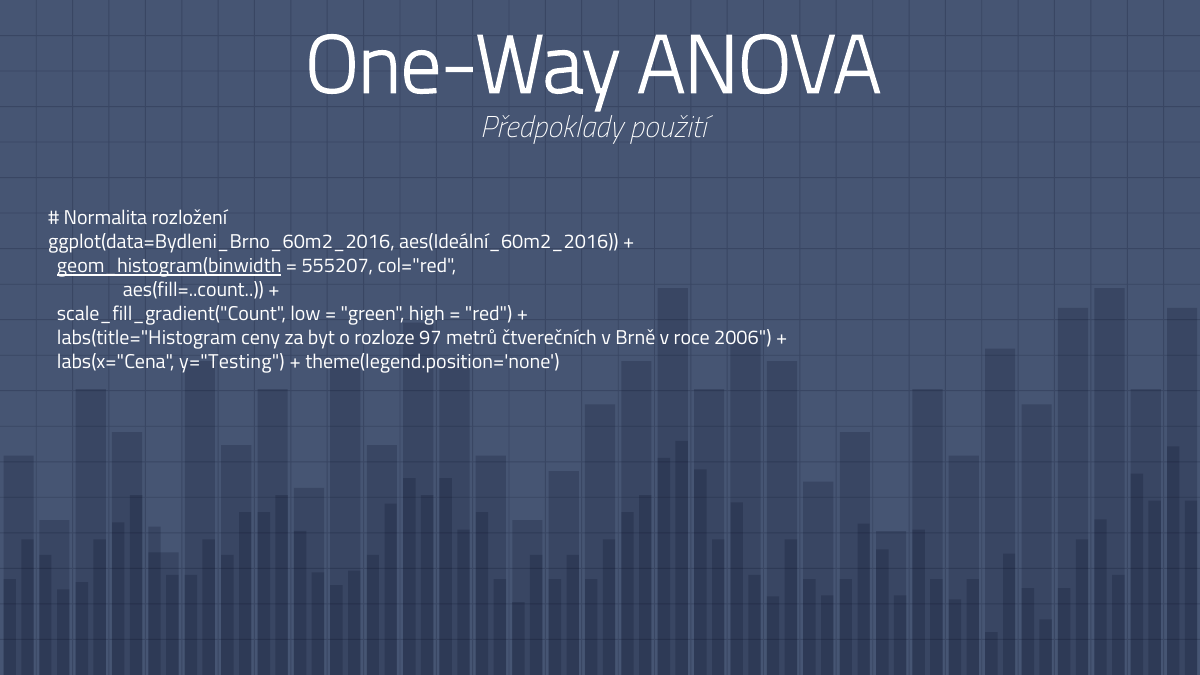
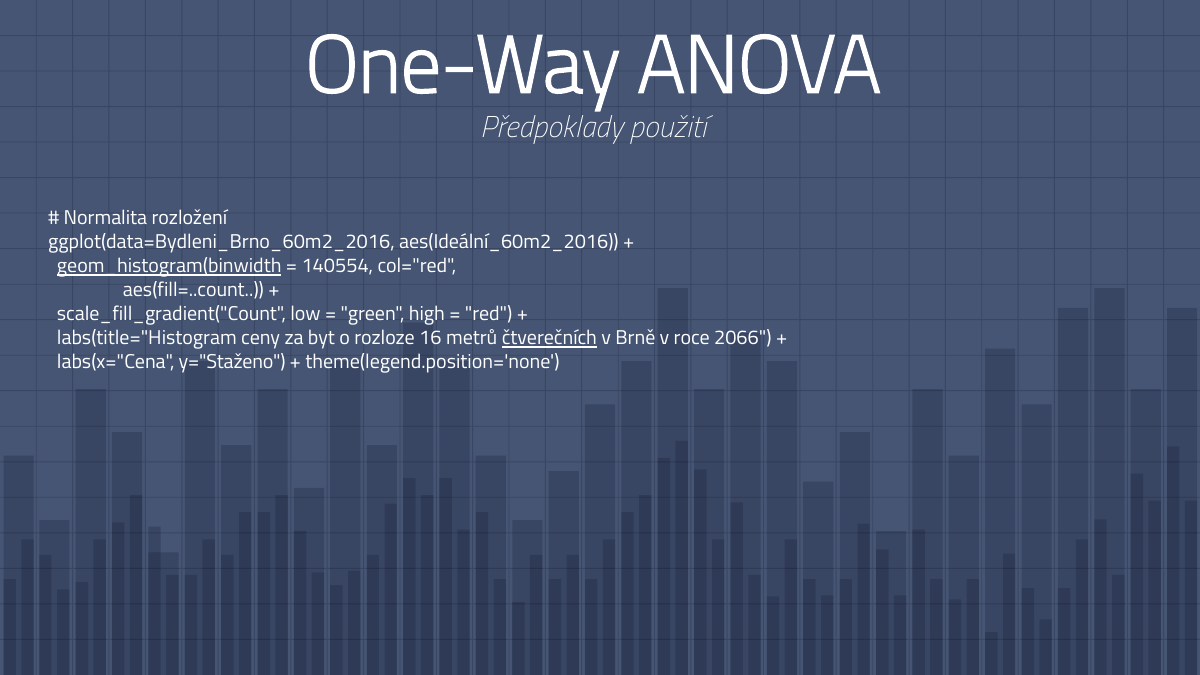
555207: 555207 -> 140554
97: 97 -> 16
čtverečních underline: none -> present
2006: 2006 -> 2066
y="Testing: y="Testing -> y="Staženo
